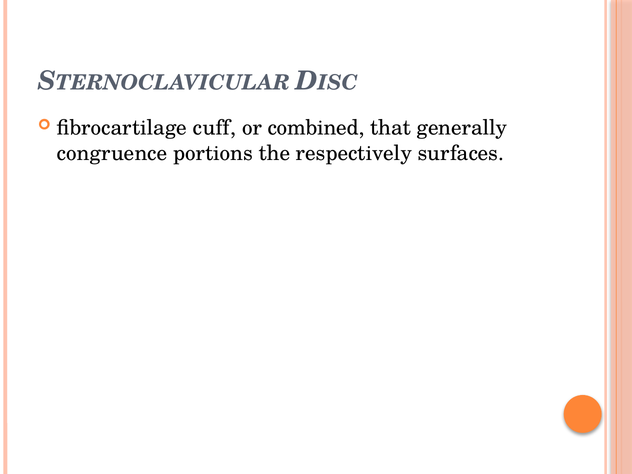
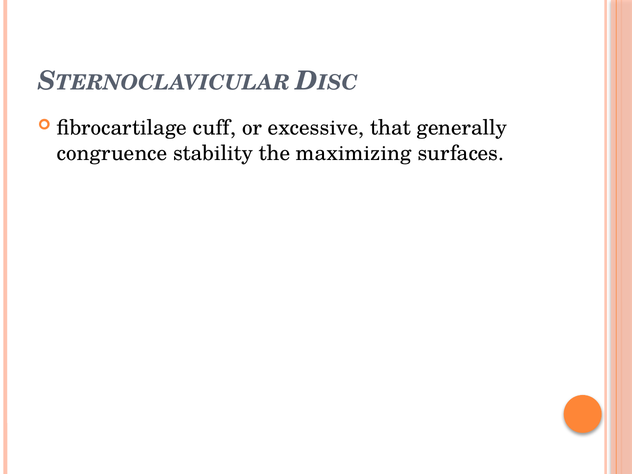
combined: combined -> excessive
portions: portions -> stability
respectively: respectively -> maximizing
